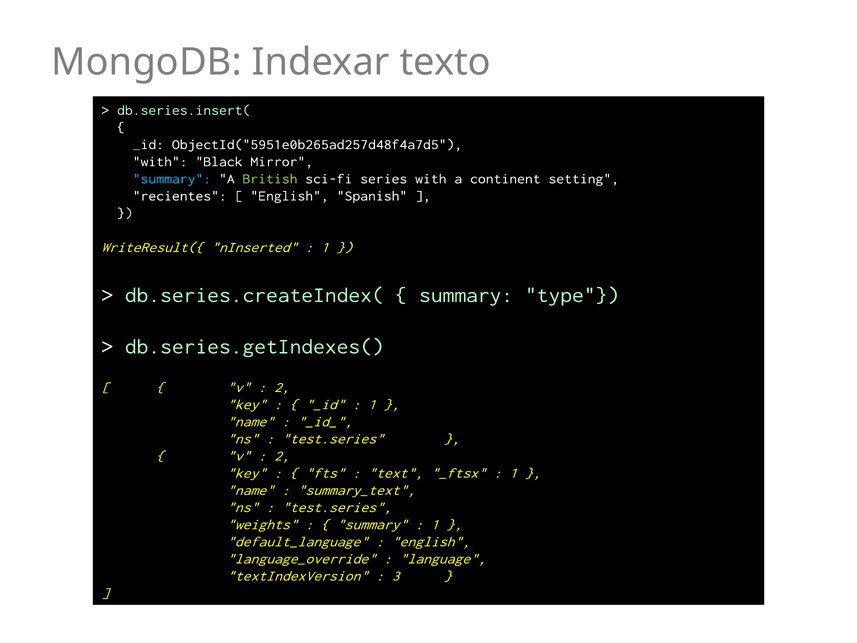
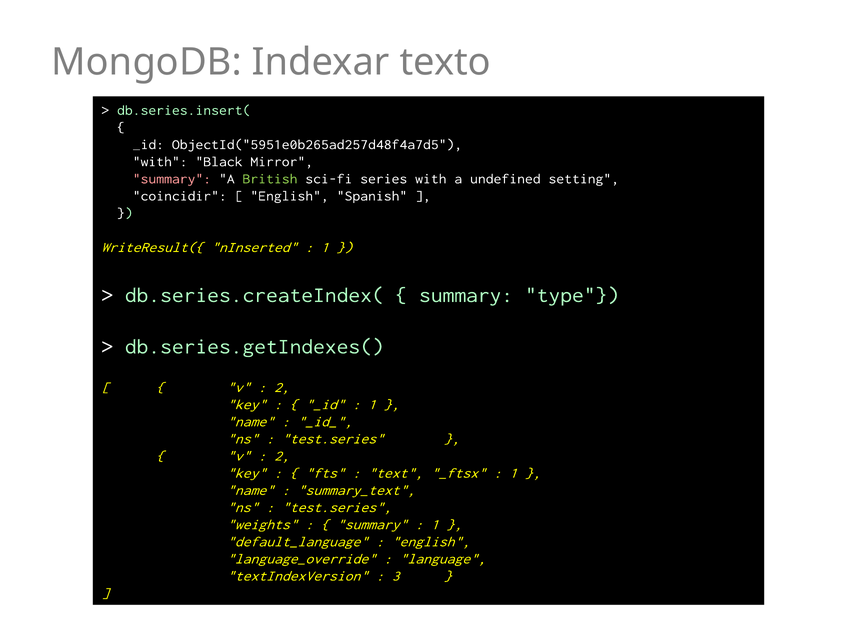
summary at (172, 179) colour: light blue -> pink
continent: continent -> undefined
recientes: recientes -> coincidir
